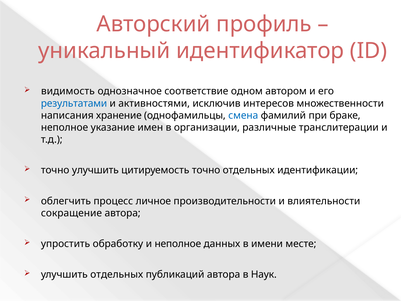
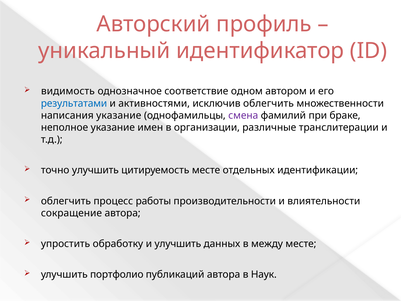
исключив интересов: интересов -> облегчить
написания хранение: хранение -> указание
смена colour: blue -> purple
цитируемость точно: точно -> месте
личное: личное -> работы
и неполное: неполное -> улучшить
имени: имени -> между
улучшить отдельных: отдельных -> портфолио
